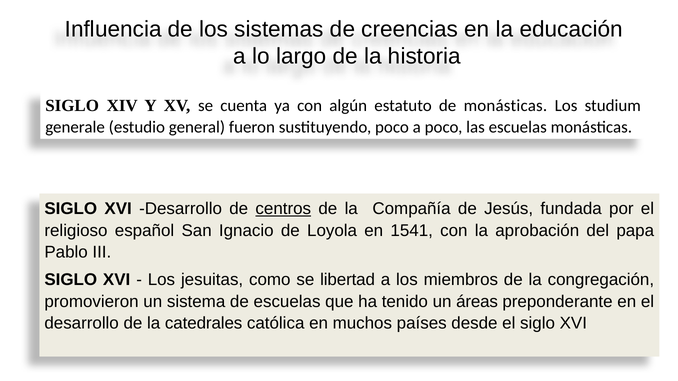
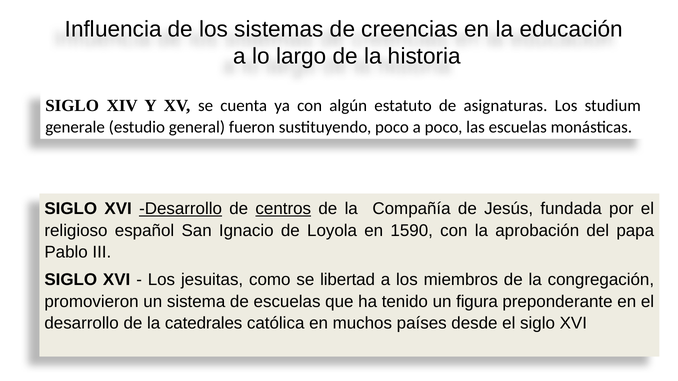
de monásticas: monásticas -> asignaturas
Desarrollo at (181, 209) underline: none -> present
1541: 1541 -> 1590
áreas: áreas -> figura
